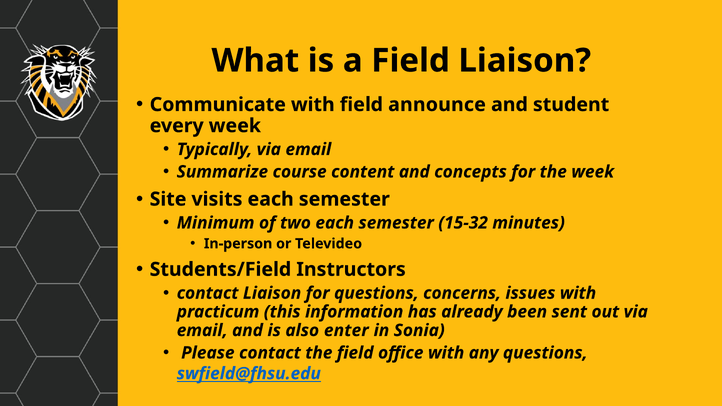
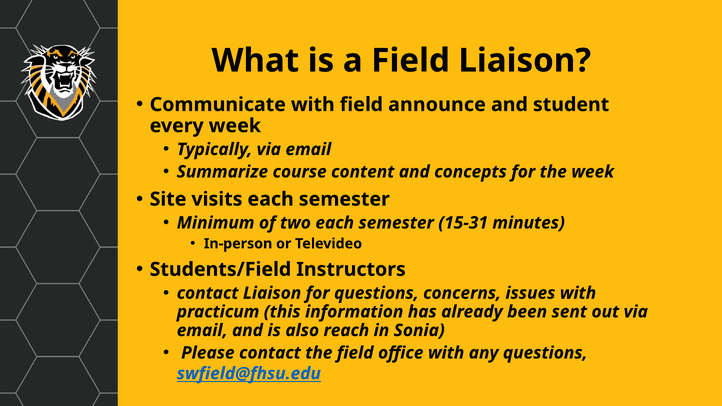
15-32: 15-32 -> 15-31
enter: enter -> reach
